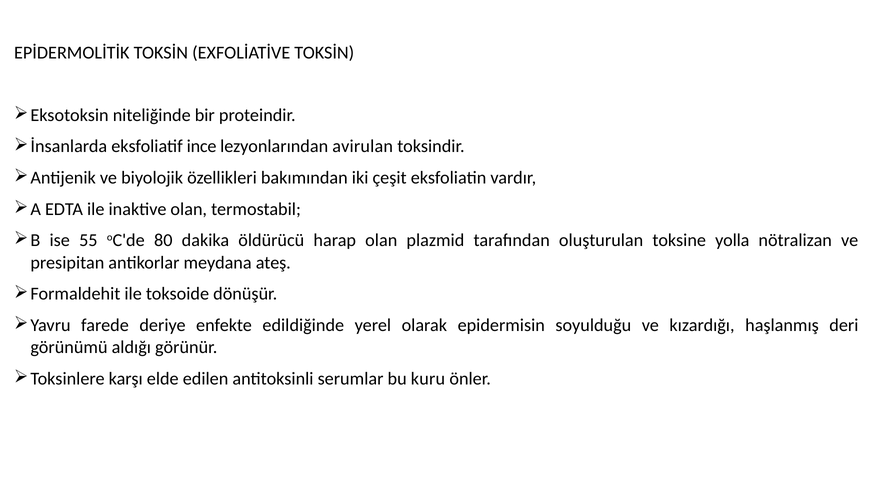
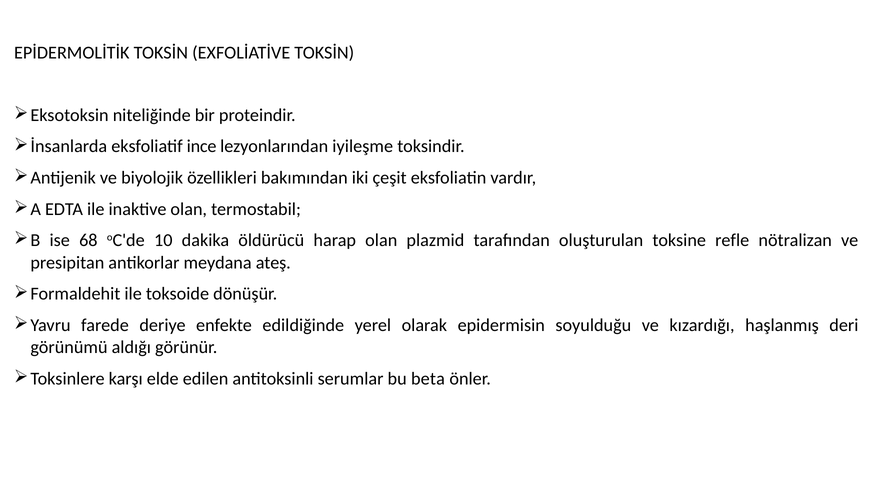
avirulan: avirulan -> iyileşme
55: 55 -> 68
80: 80 -> 10
yolla: yolla -> refle
kuru: kuru -> beta
